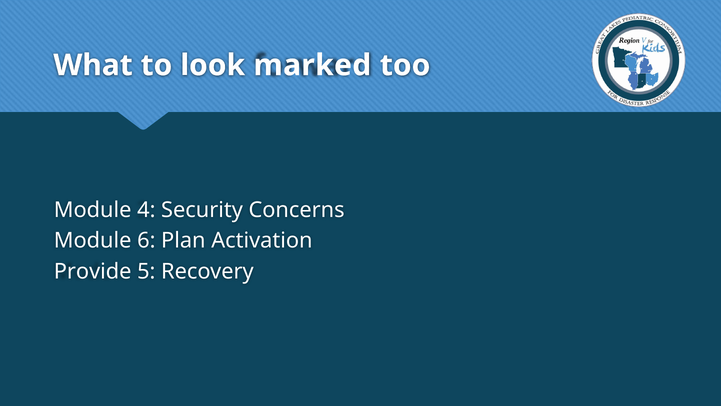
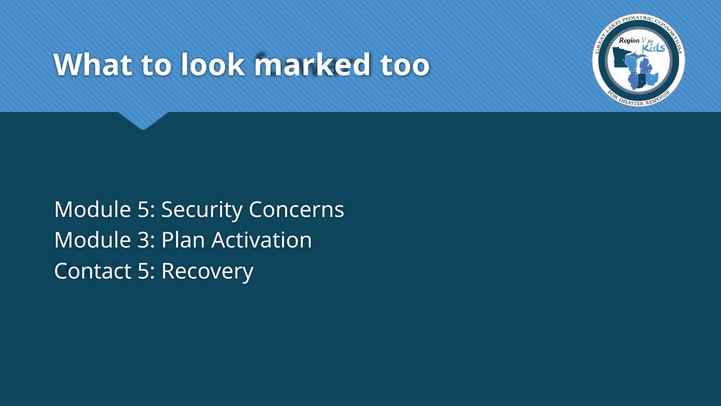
Module 4: 4 -> 5
6: 6 -> 3
Provide: Provide -> Contact
